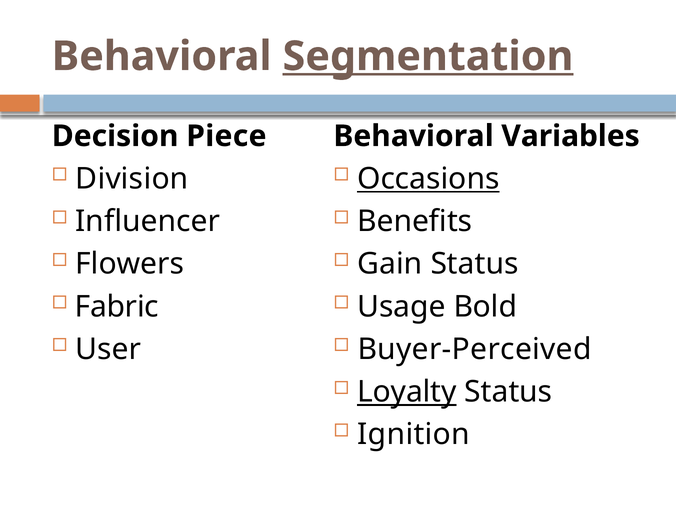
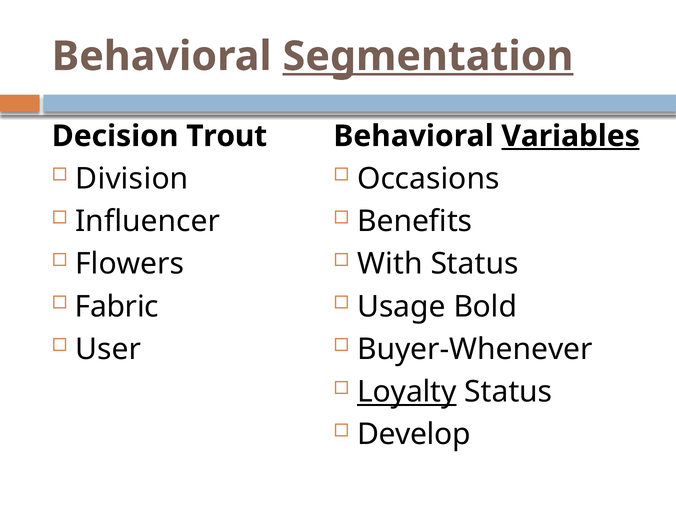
Piece: Piece -> Trout
Variables underline: none -> present
Occasions underline: present -> none
Gain: Gain -> With
Buyer-Perceived: Buyer-Perceived -> Buyer-Whenever
Ignition: Ignition -> Develop
